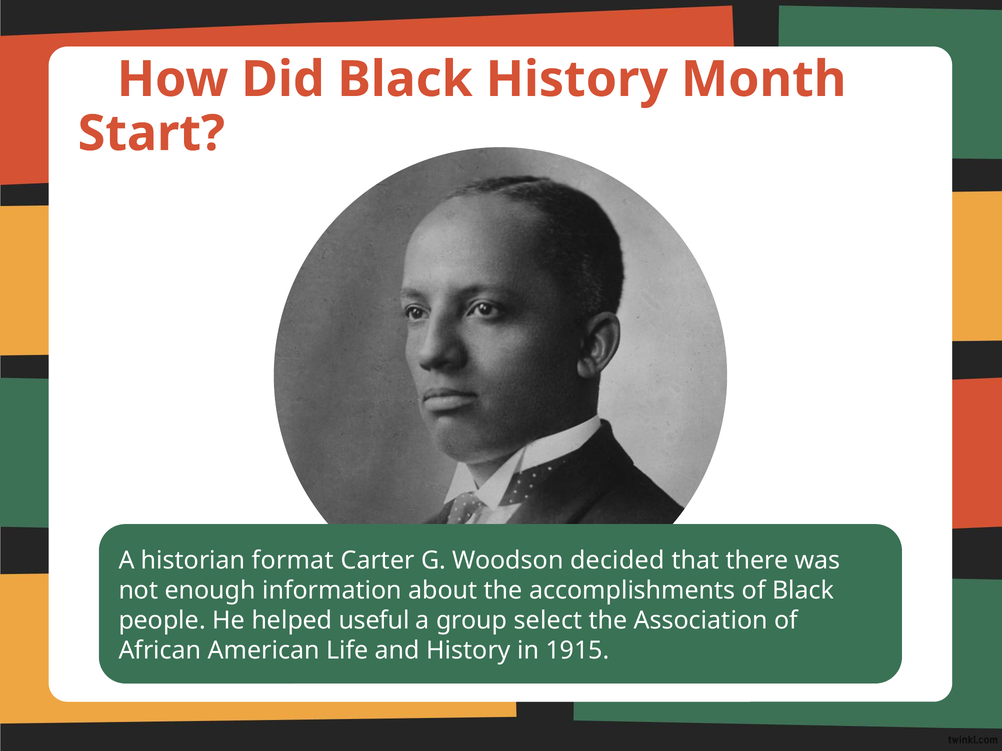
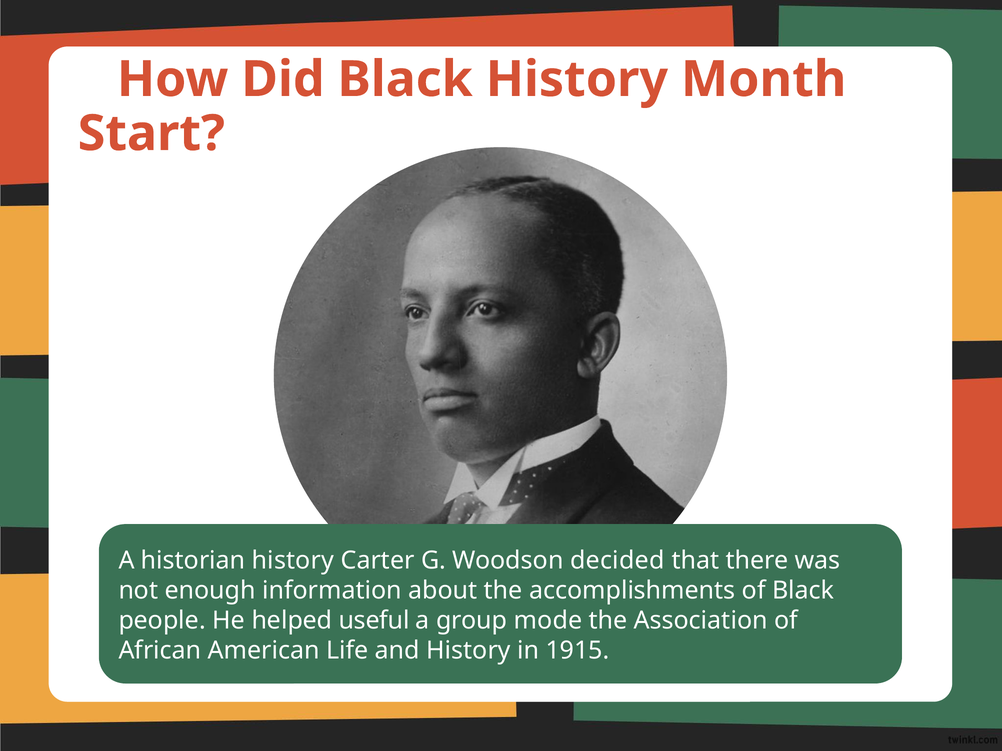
historian format: format -> history
select: select -> mode
